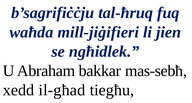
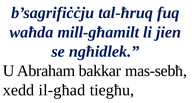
mill-jiġifieri: mill-jiġifieri -> mill-għamilt
